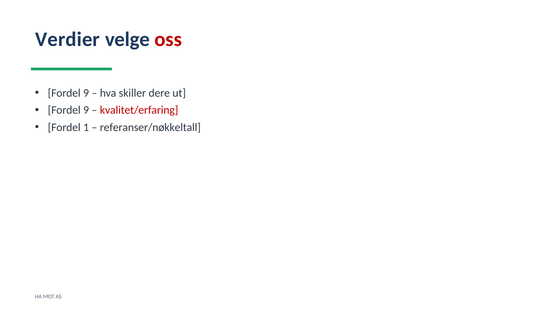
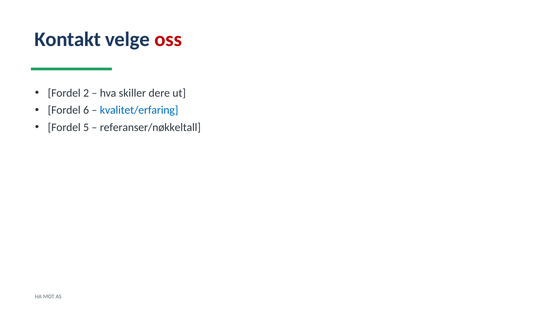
Verdier: Verdier -> Kontakt
9 at (86, 93): 9 -> 2
9 at (86, 110): 9 -> 6
kvalitet/erfaring colour: red -> blue
1: 1 -> 5
